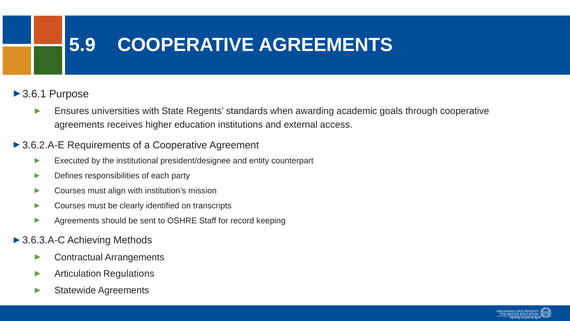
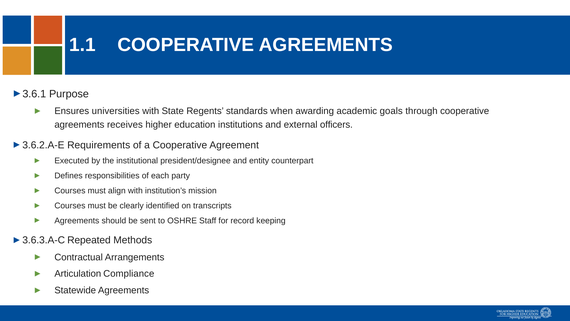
5.9: 5.9 -> 1.1
access: access -> officers
Achieving: Achieving -> Repeated
Regulations: Regulations -> Compliance
